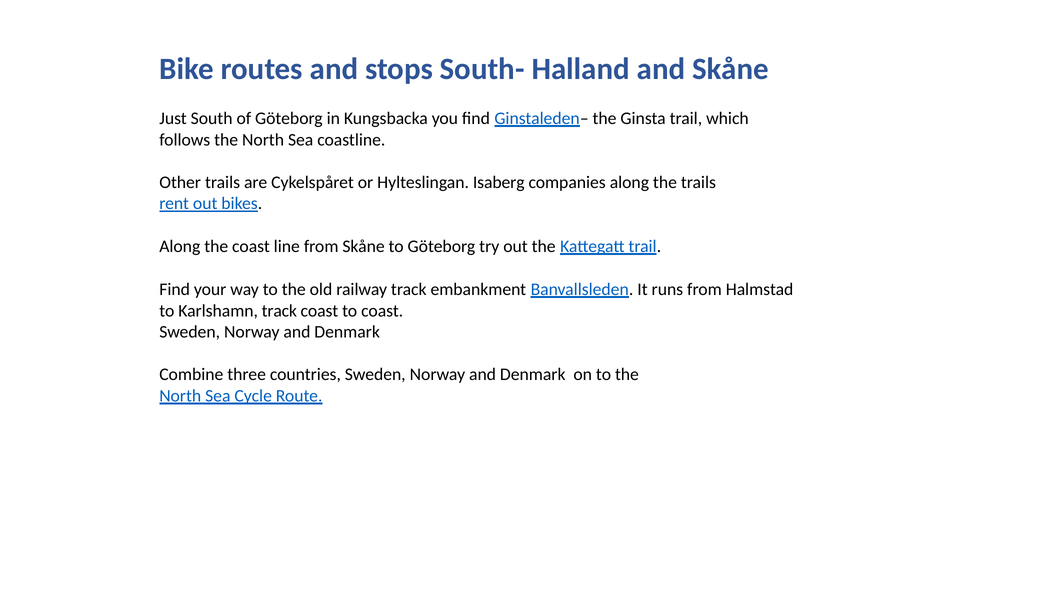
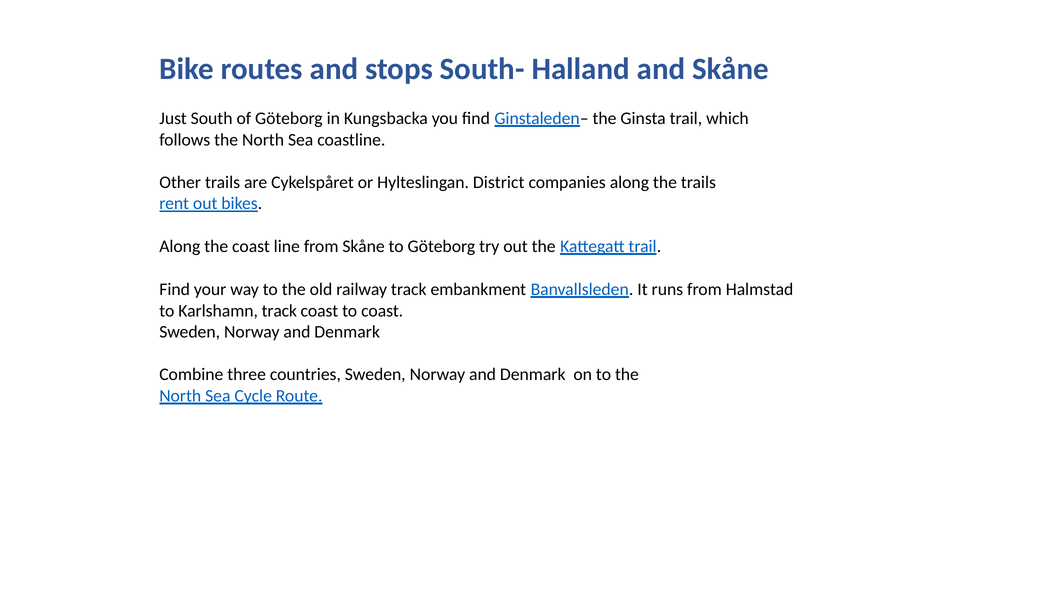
Isaberg: Isaberg -> District
